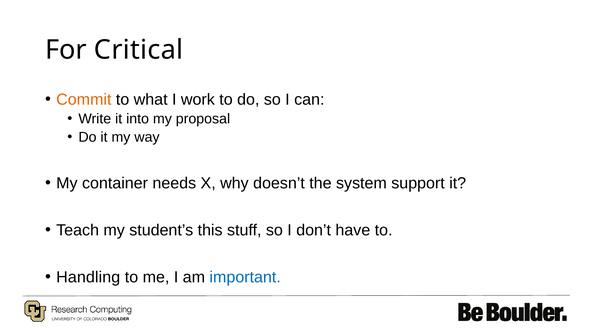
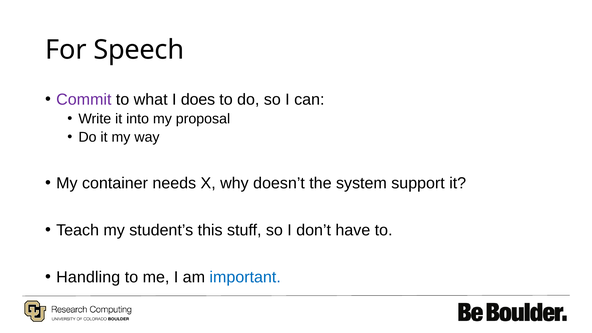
Critical: Critical -> Speech
Commit colour: orange -> purple
work: work -> does
